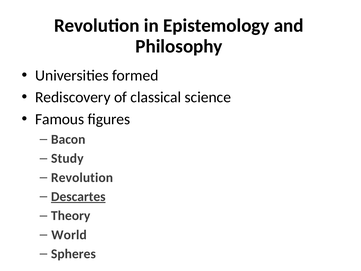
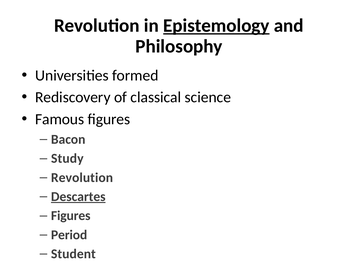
Epistemology underline: none -> present
Theory at (71, 216): Theory -> Figures
World: World -> Period
Spheres: Spheres -> Student
